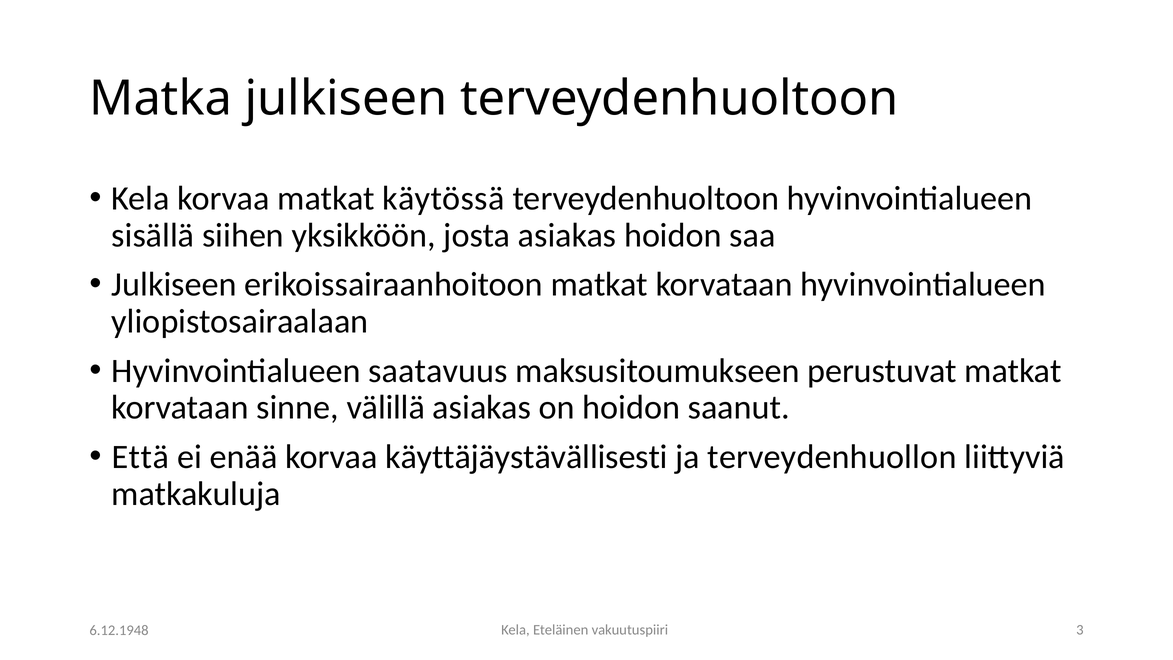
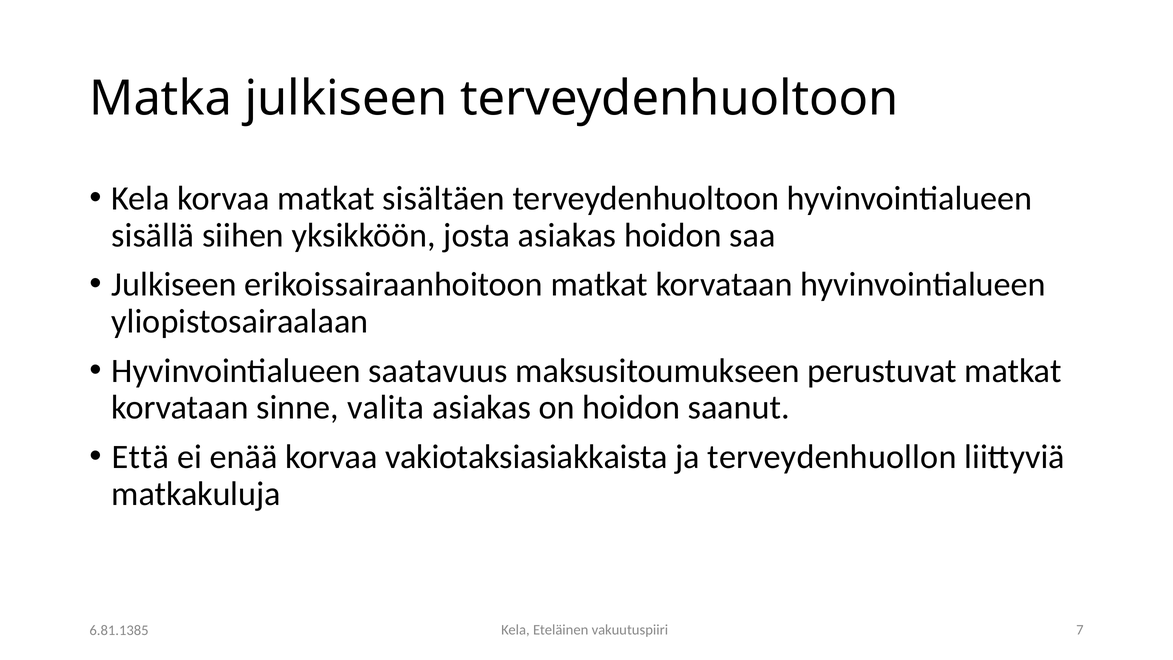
käytössä: käytössä -> sisältäen
välillä: välillä -> valita
käyttäjäystävällisesti: käyttäjäystävällisesti -> vakiotaksiasiakkaista
3: 3 -> 7
6.12.1948: 6.12.1948 -> 6.81.1385
